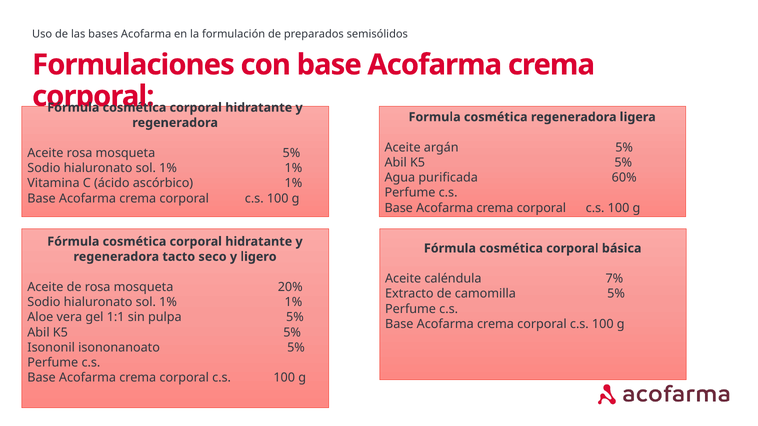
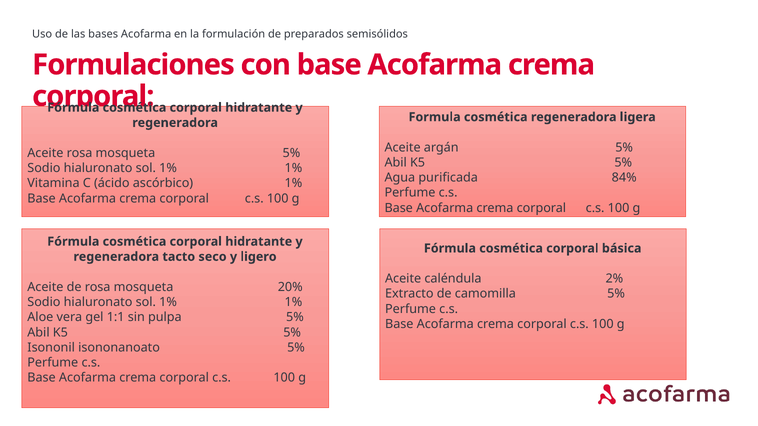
60%: 60% -> 84%
7%: 7% -> 2%
